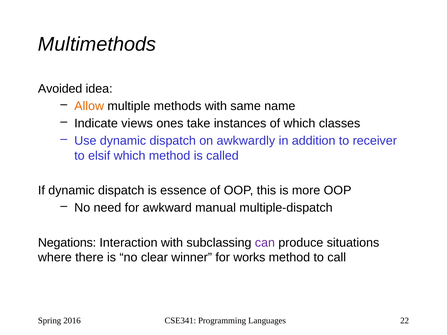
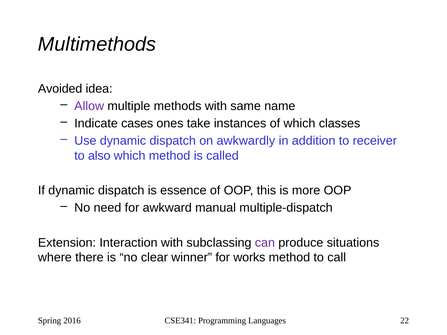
Allow colour: orange -> purple
views: views -> cases
elsif: elsif -> also
Negations: Negations -> Extension
